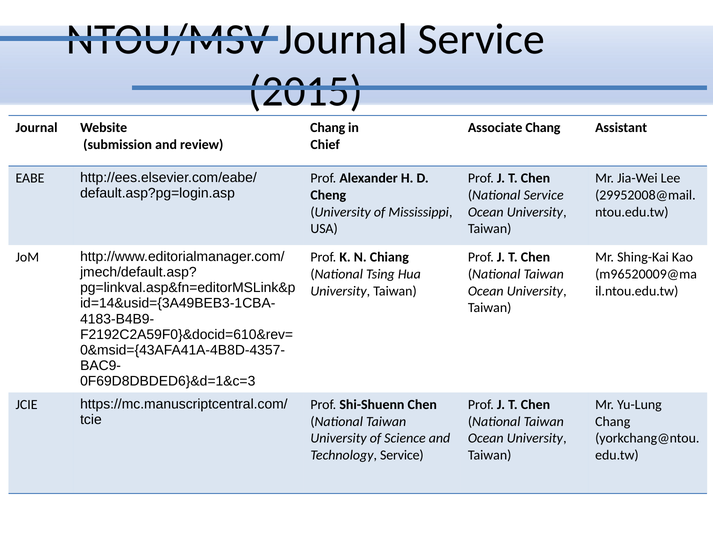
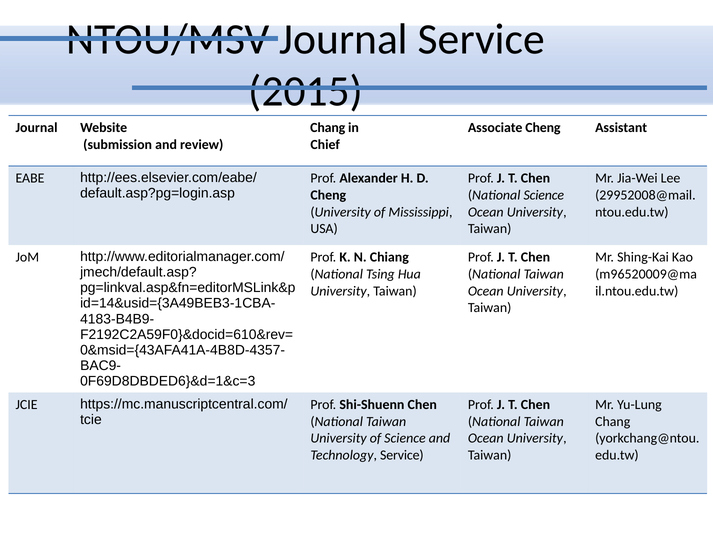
Associate Chang: Chang -> Cheng
National Service: Service -> Science
